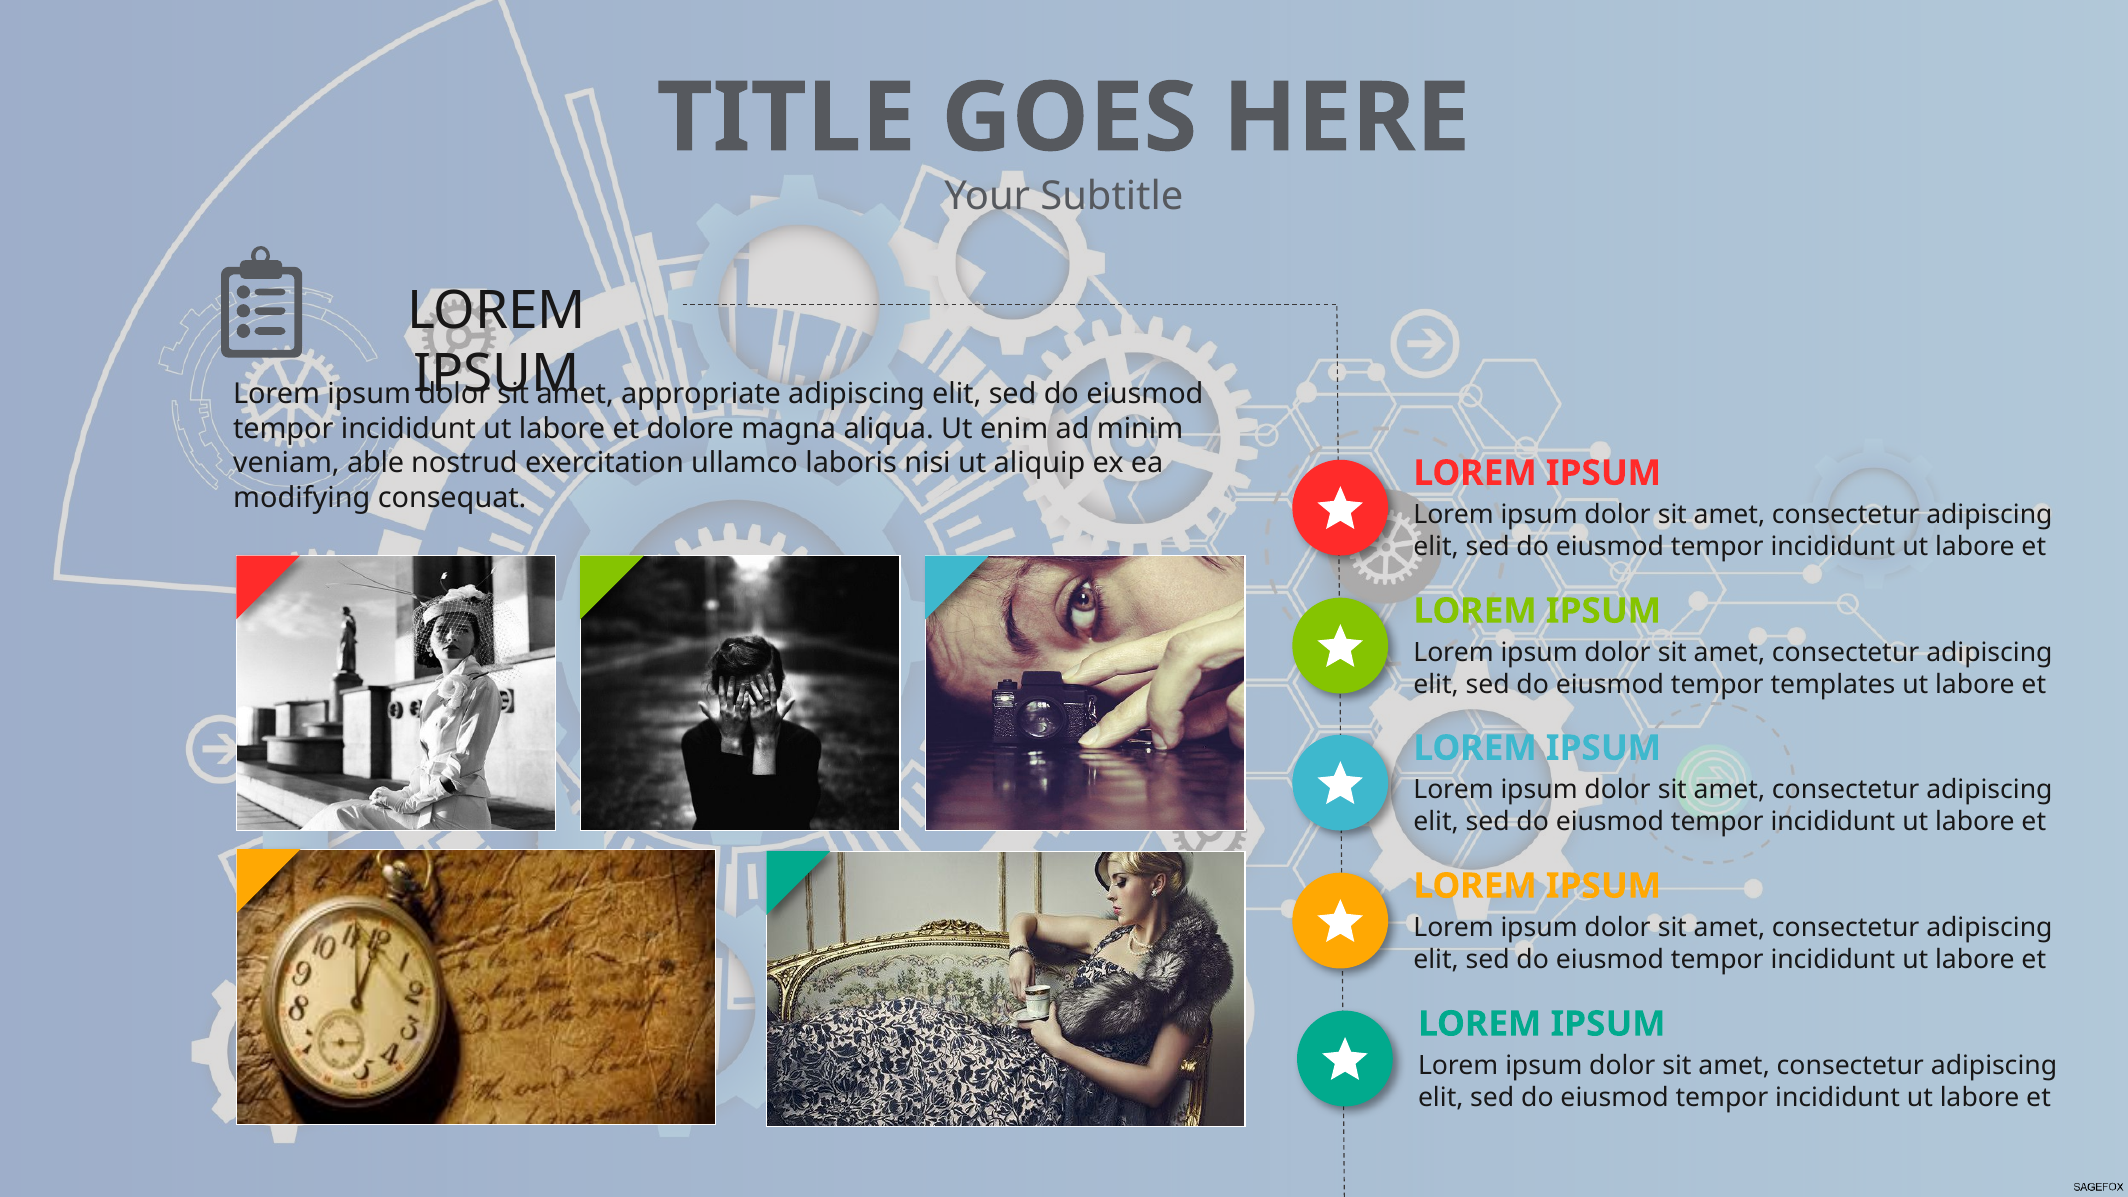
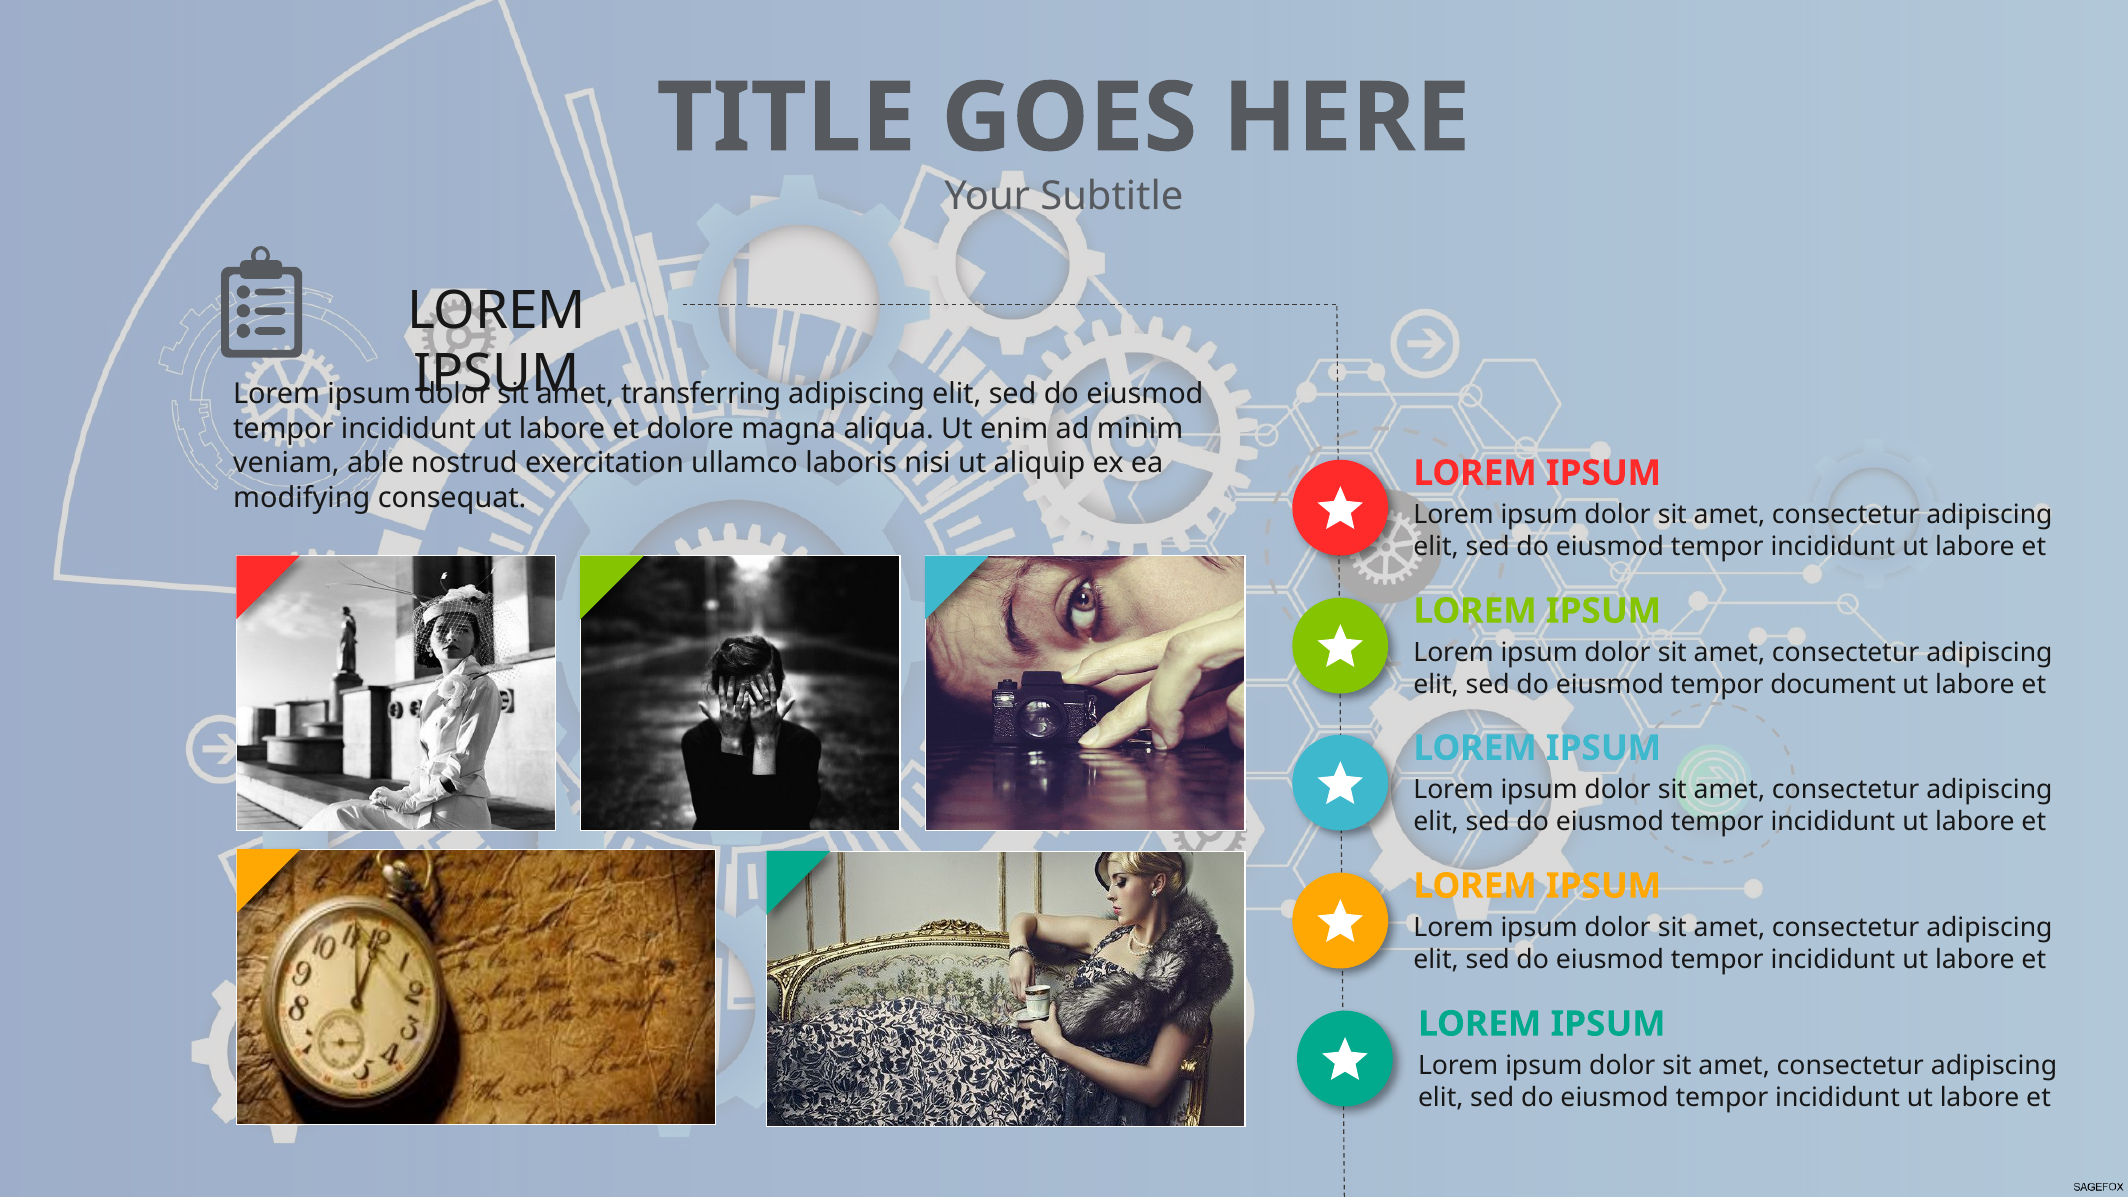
appropriate: appropriate -> transferring
templates: templates -> document
